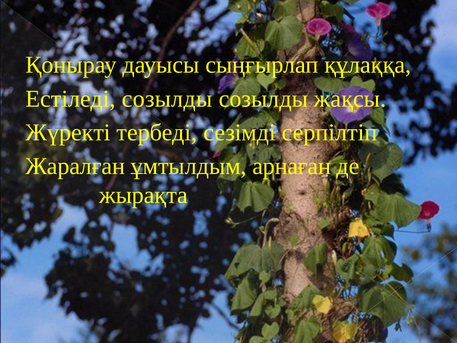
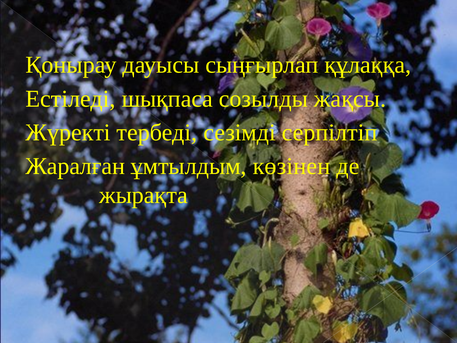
Естіледі созылды: созылды -> шықпаса
арнаған: арнаған -> көзінен
